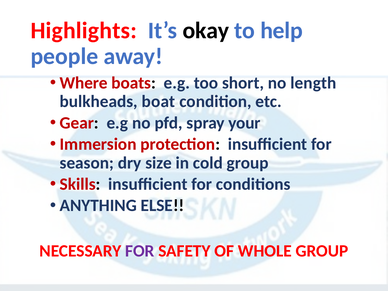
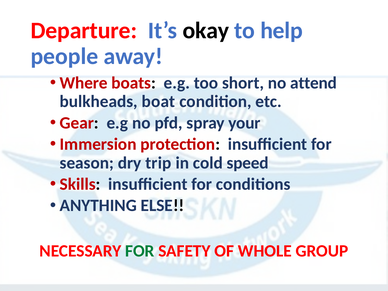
Highlights: Highlights -> Departure
length: length -> attend
size: size -> trip
cold group: group -> speed
FOR at (140, 251) colour: purple -> green
